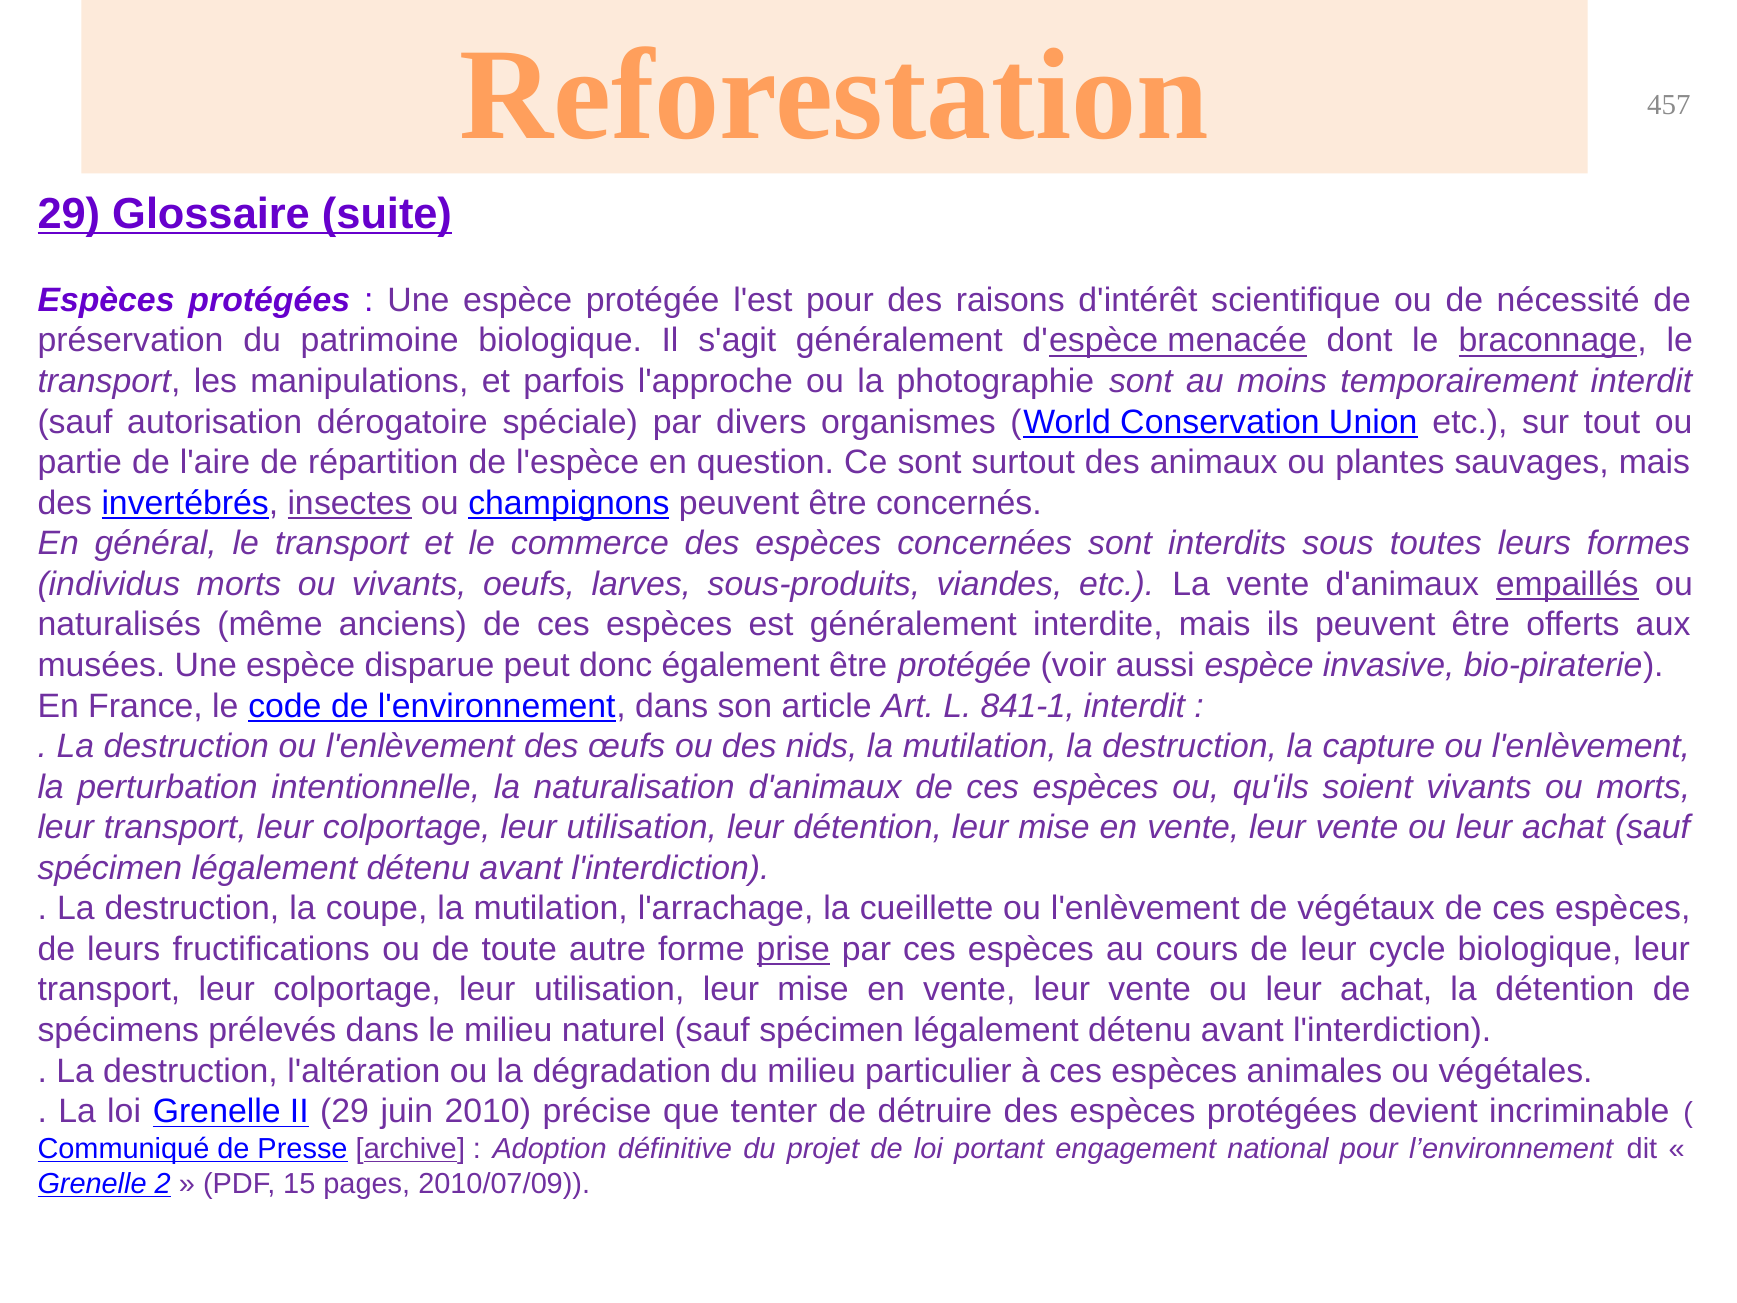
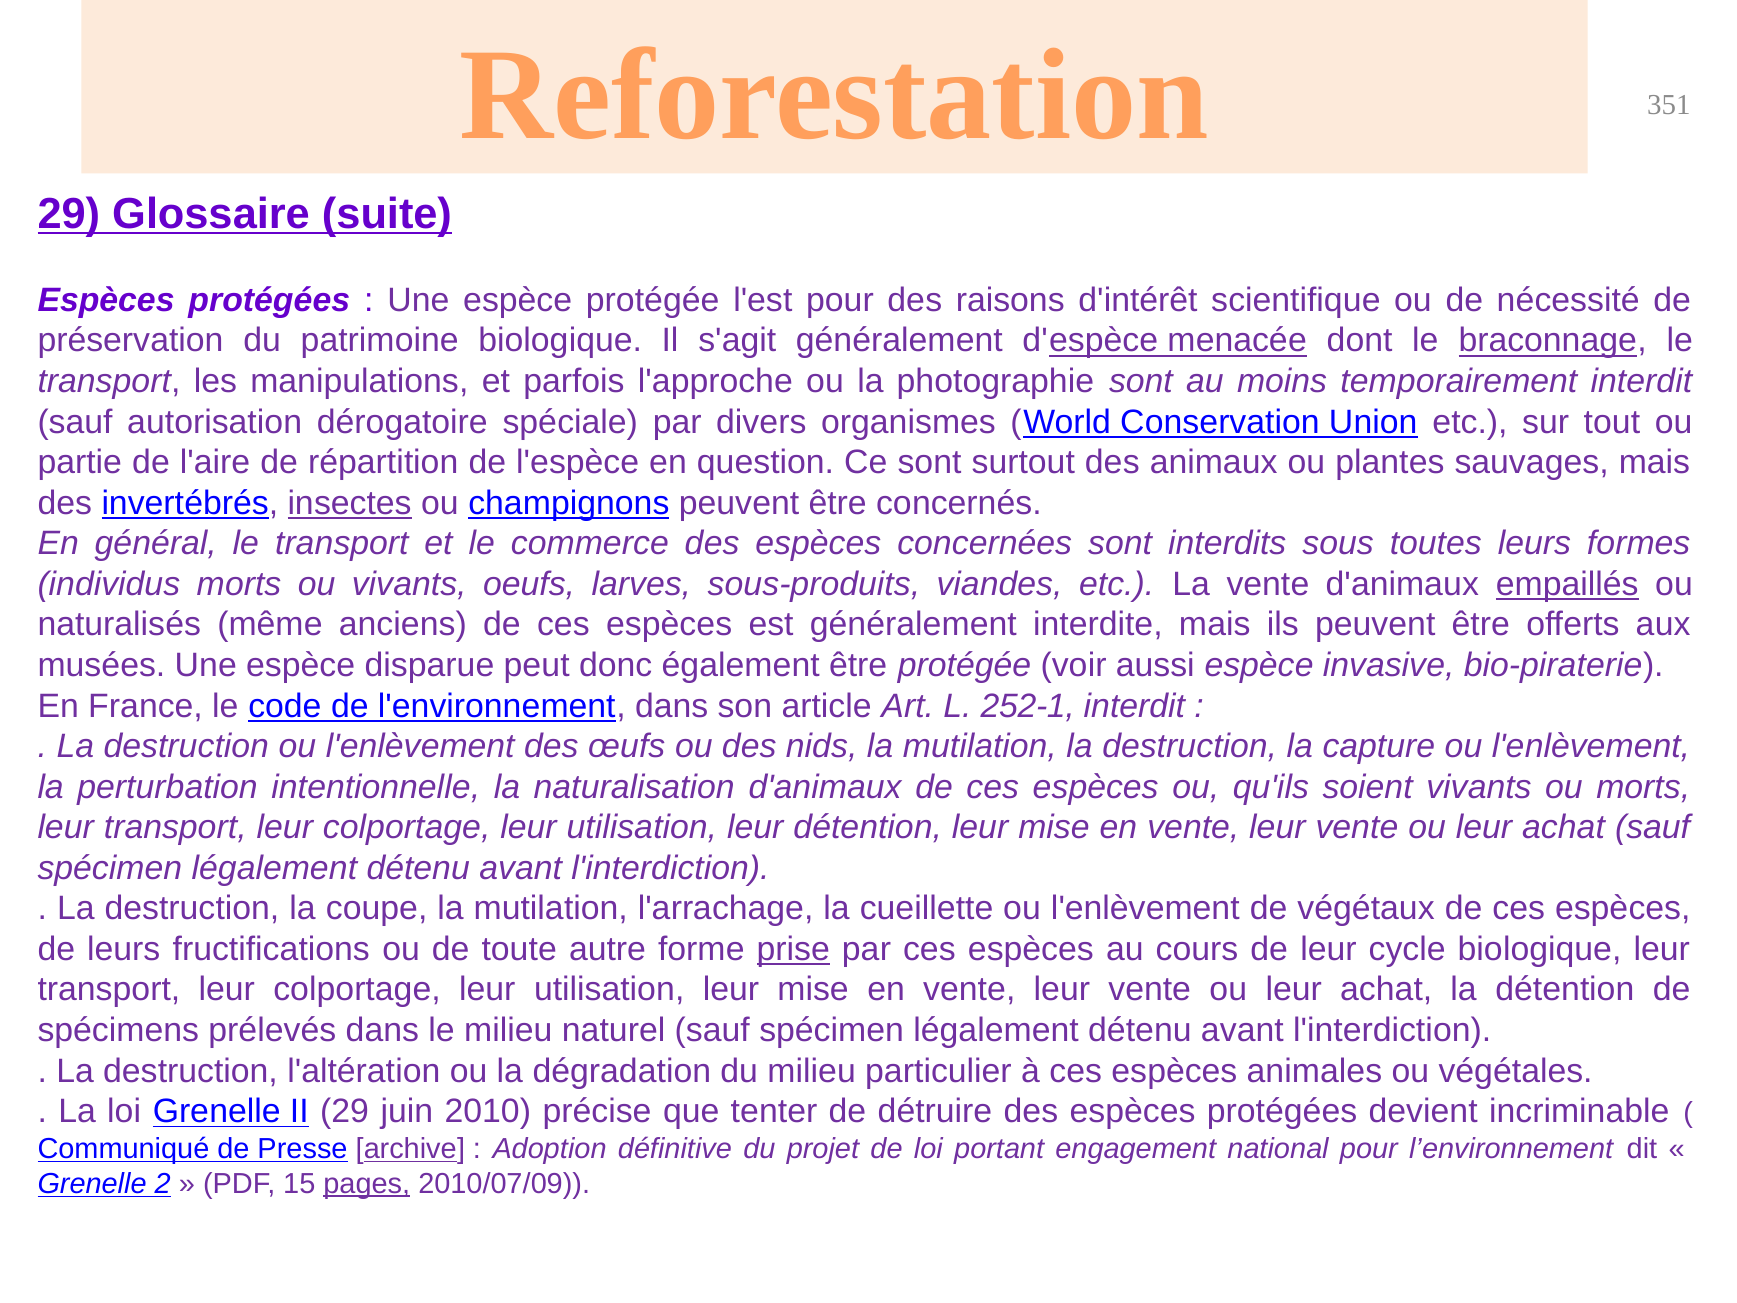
457: 457 -> 351
841-1: 841-1 -> 252-1
pages underline: none -> present
